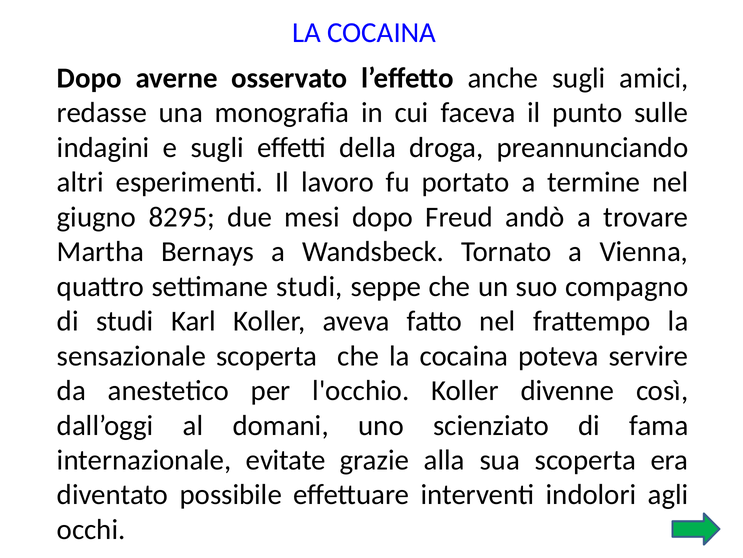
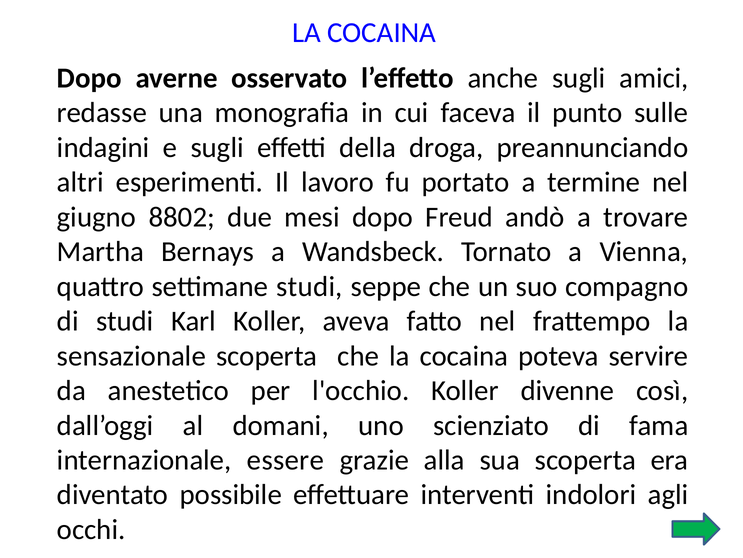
8295: 8295 -> 8802
evitate: evitate -> essere
